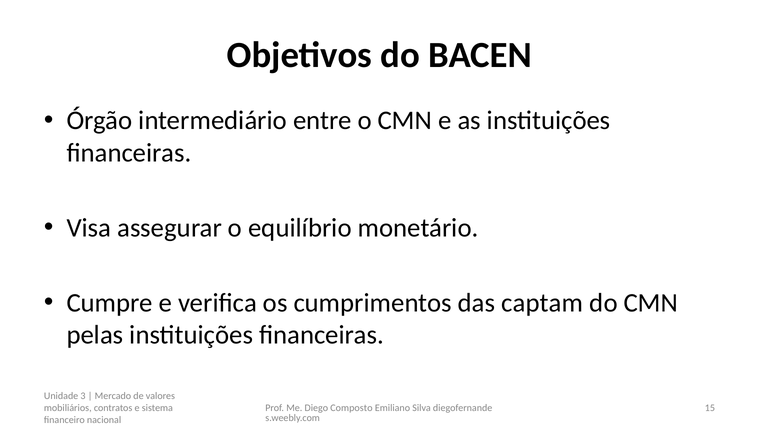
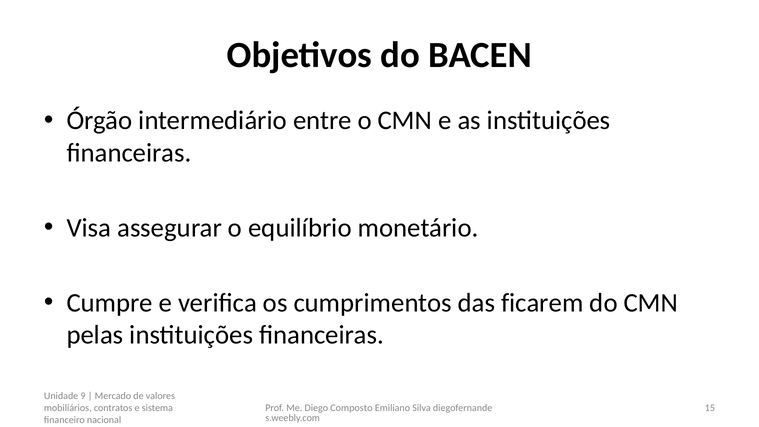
captam: captam -> ficarem
3: 3 -> 9
